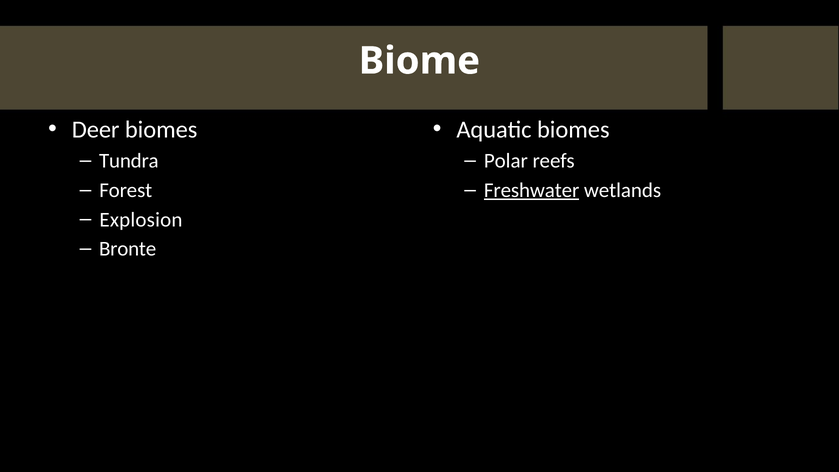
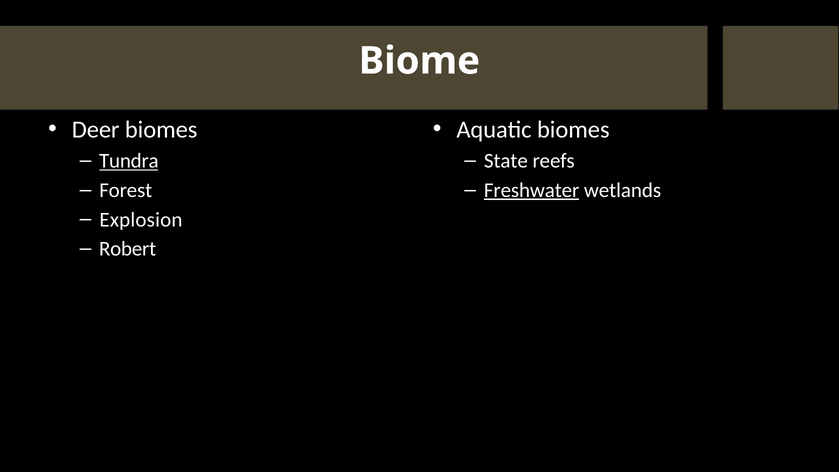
Tundra underline: none -> present
Polar: Polar -> State
Bronte: Bronte -> Robert
